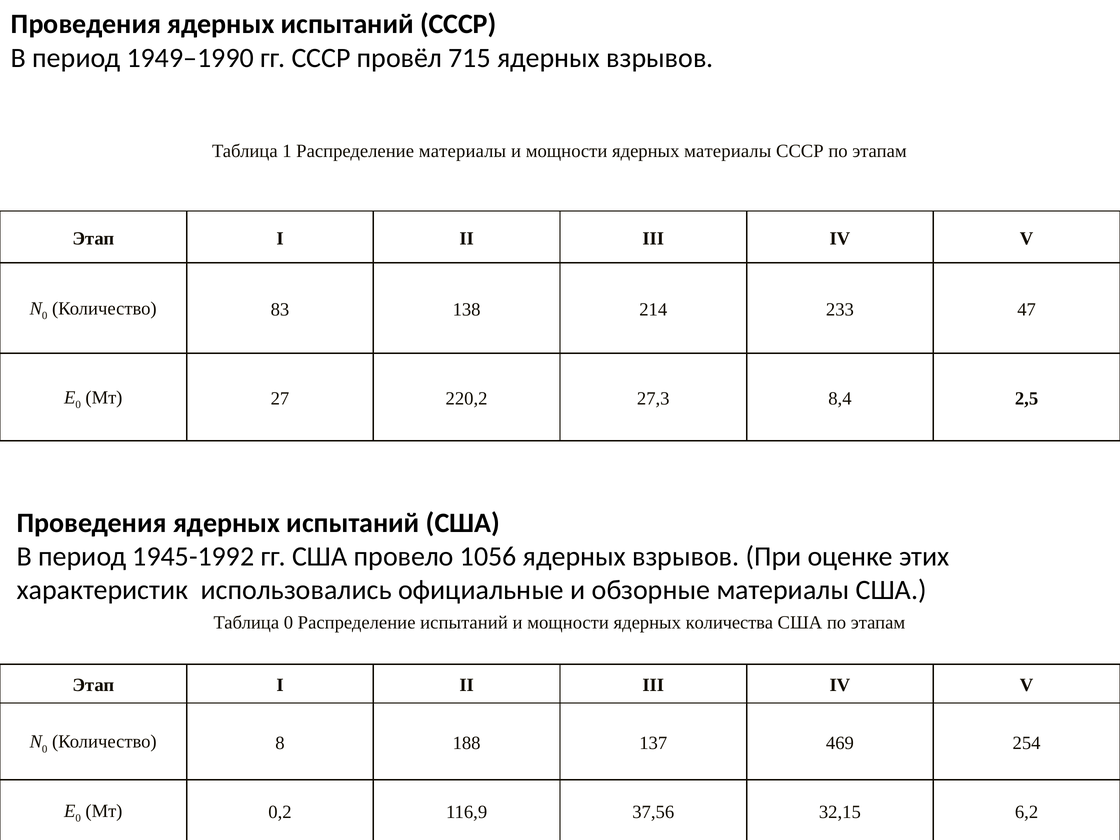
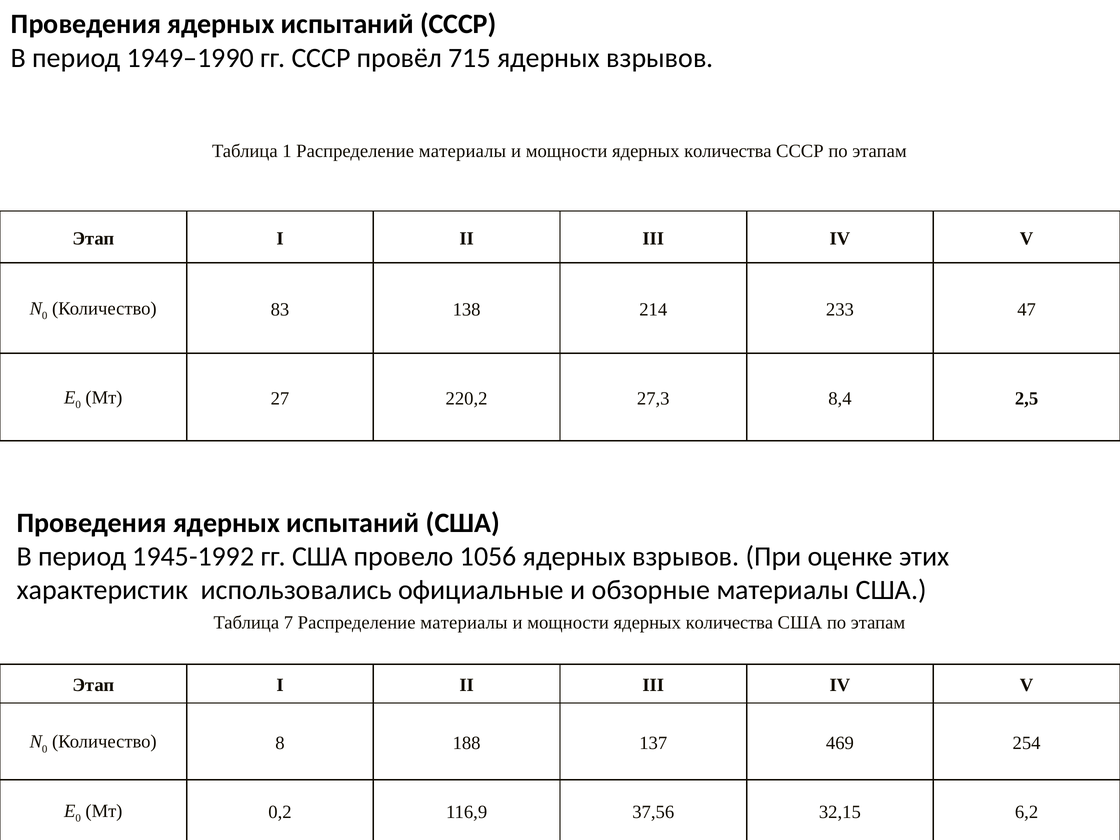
материалы at (728, 151): материалы -> количества
Таблица 0: 0 -> 7
испытаний at (464, 622): испытаний -> материалы
